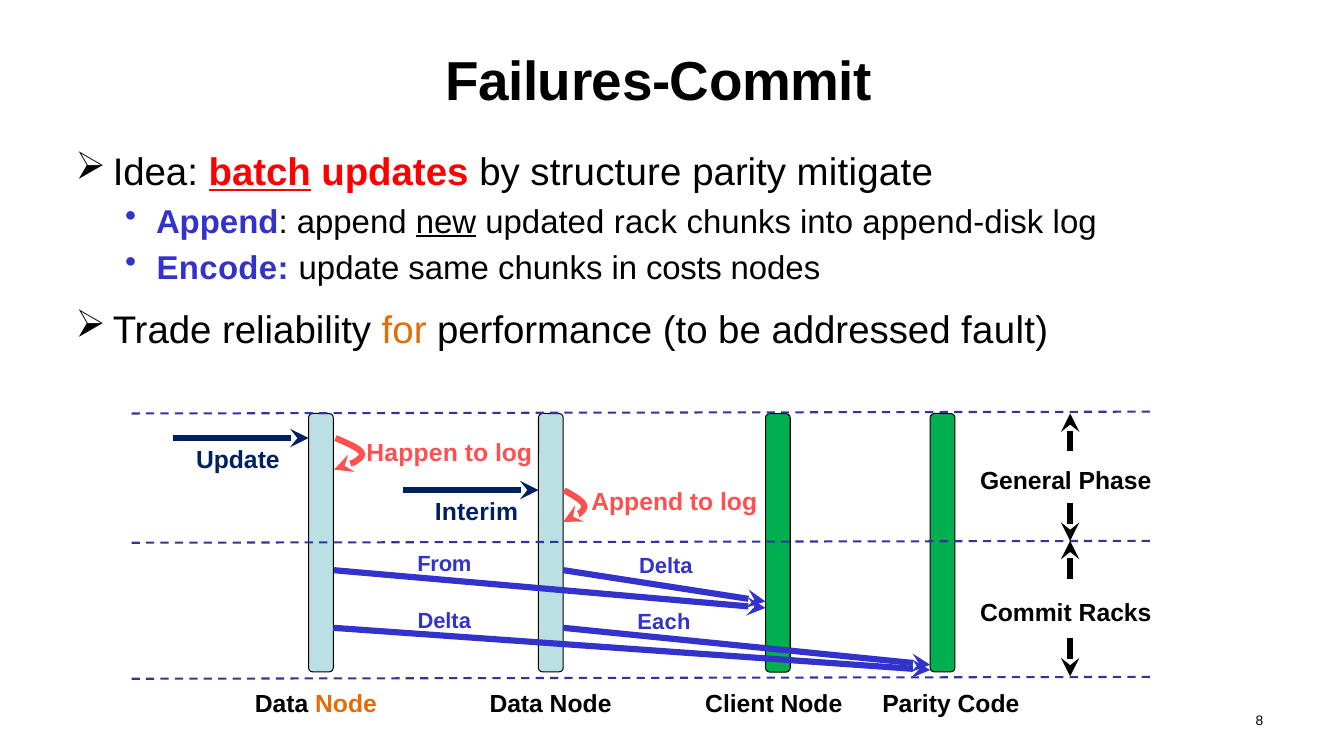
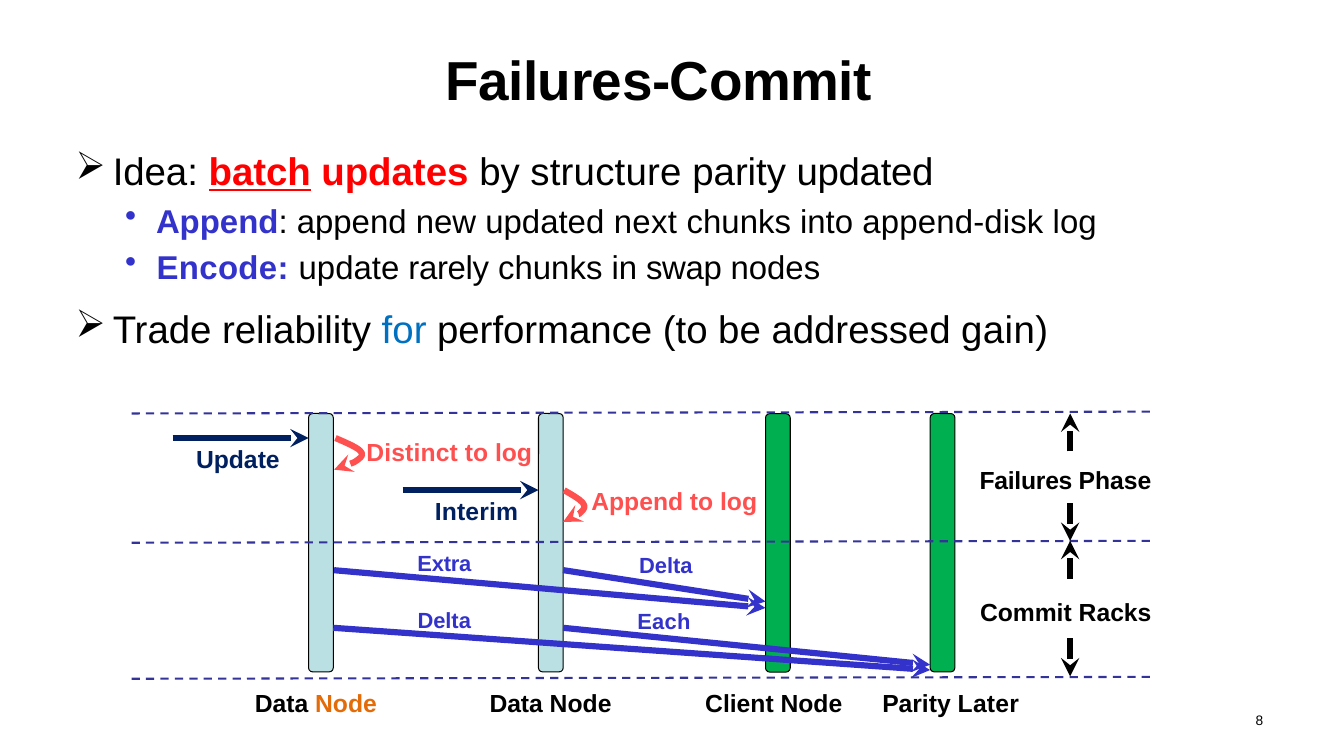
parity mitigate: mitigate -> updated
new underline: present -> none
rack: rack -> next
same: same -> rarely
costs: costs -> swap
for colour: orange -> blue
fault: fault -> gain
Happen: Happen -> Distinct
General: General -> Failures
From: From -> Extra
Code: Code -> Later
